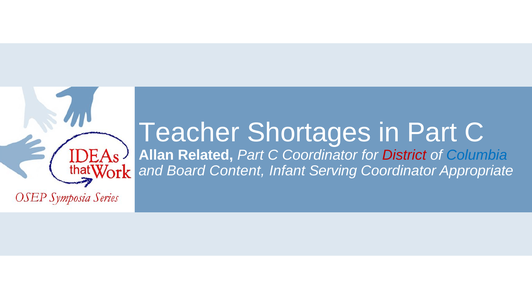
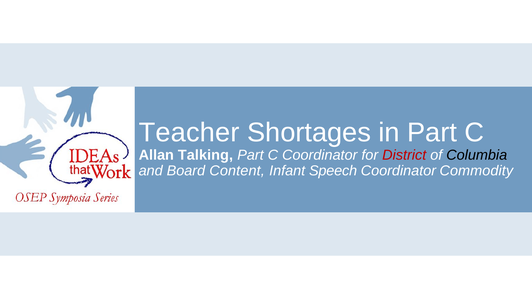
Related: Related -> Talking
Columbia colour: blue -> black
Serving: Serving -> Speech
Appropriate: Appropriate -> Commodity
